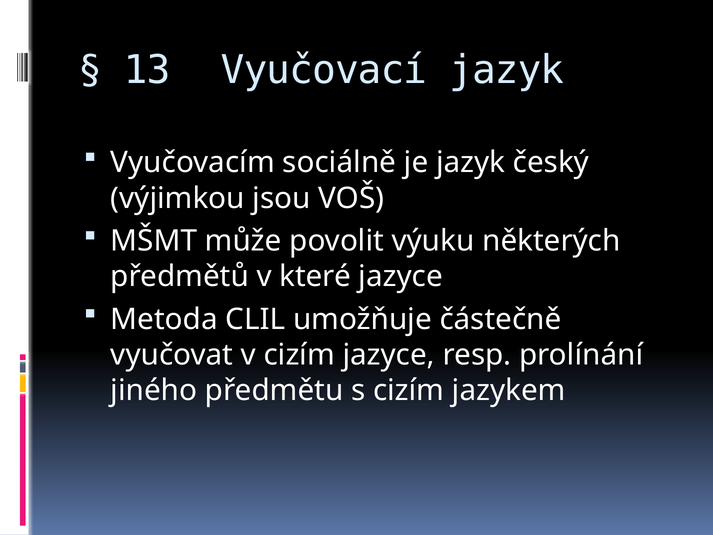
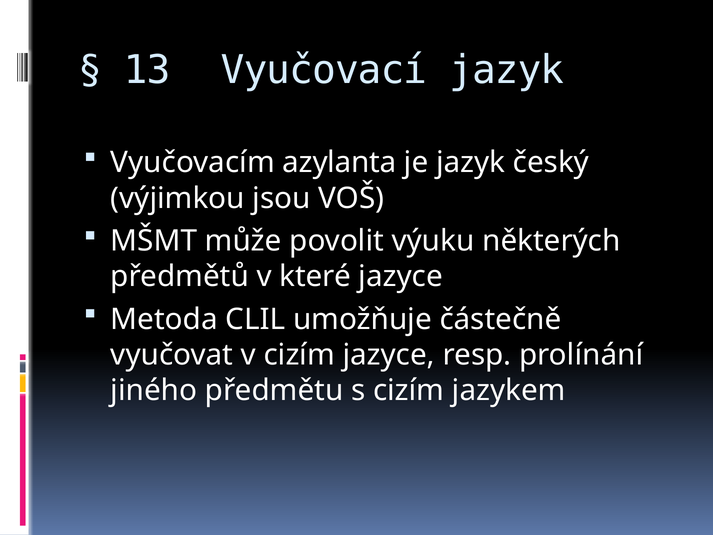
sociálně: sociálně -> azylanta
